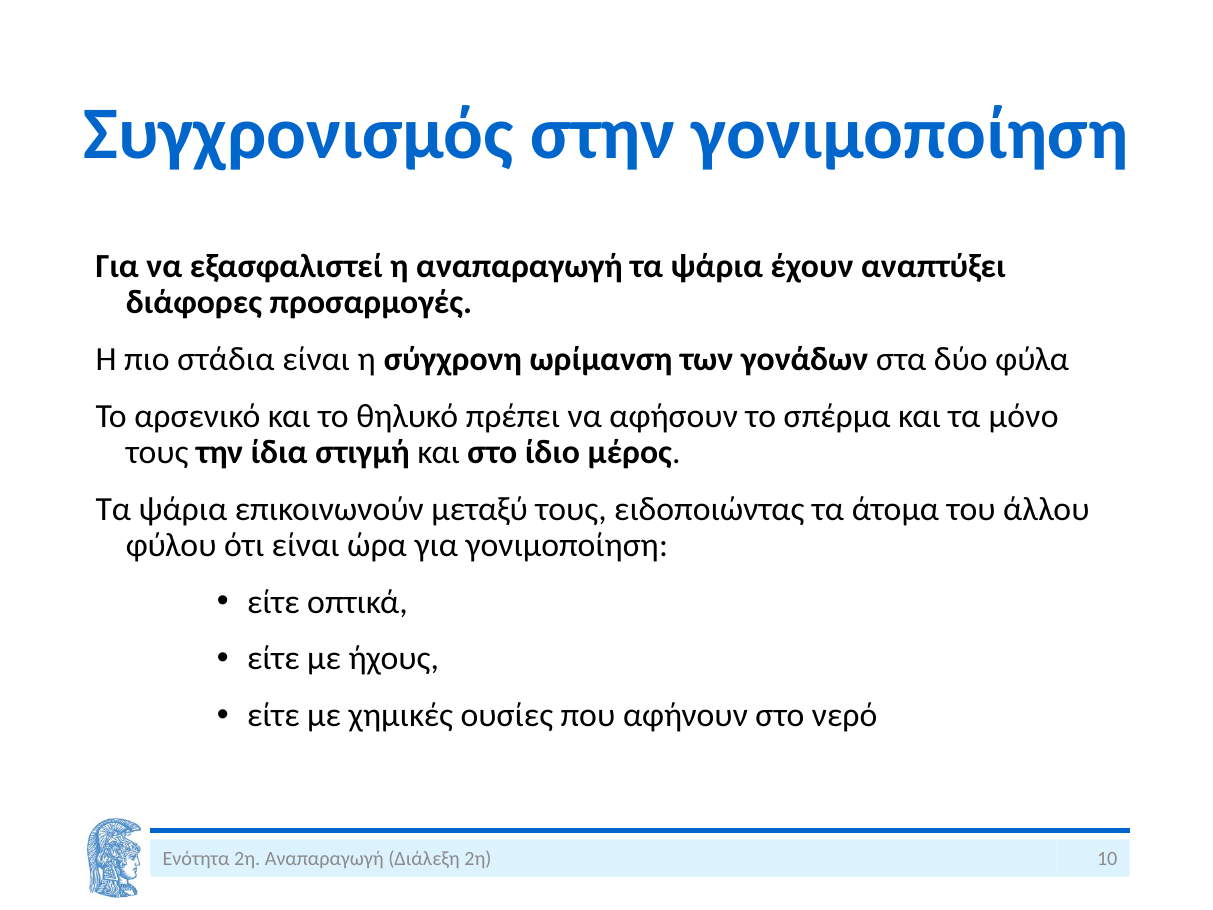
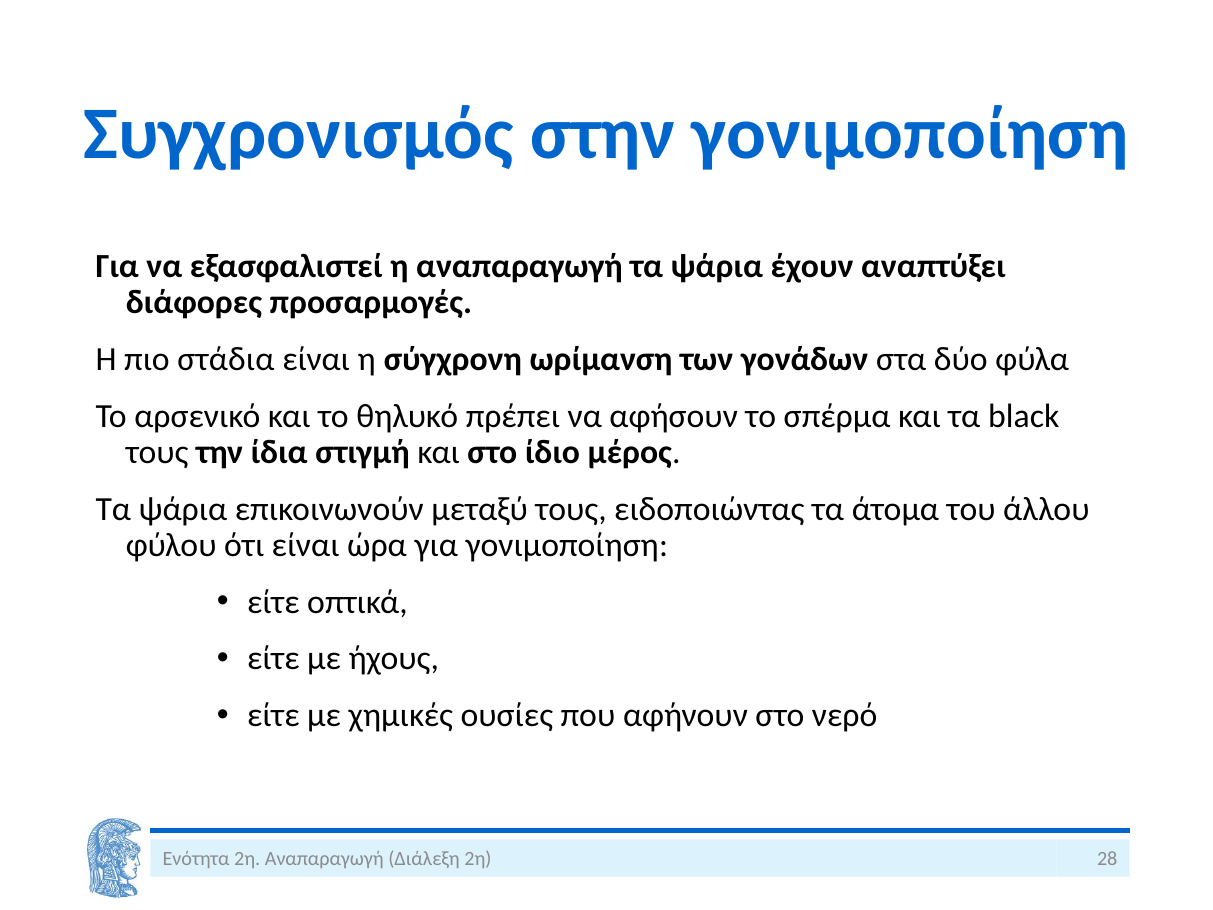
μόνο: μόνο -> black
10: 10 -> 28
